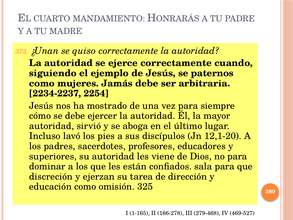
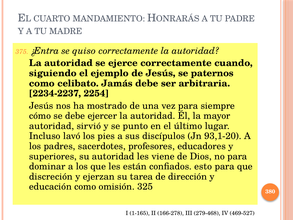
¿Unan: ¿Unan -> ¿Entra
mujeres: mujeres -> celibato
aboga: aboga -> punto
12,1-20: 12,1-20 -> 93,1-20
sala: sala -> esto
